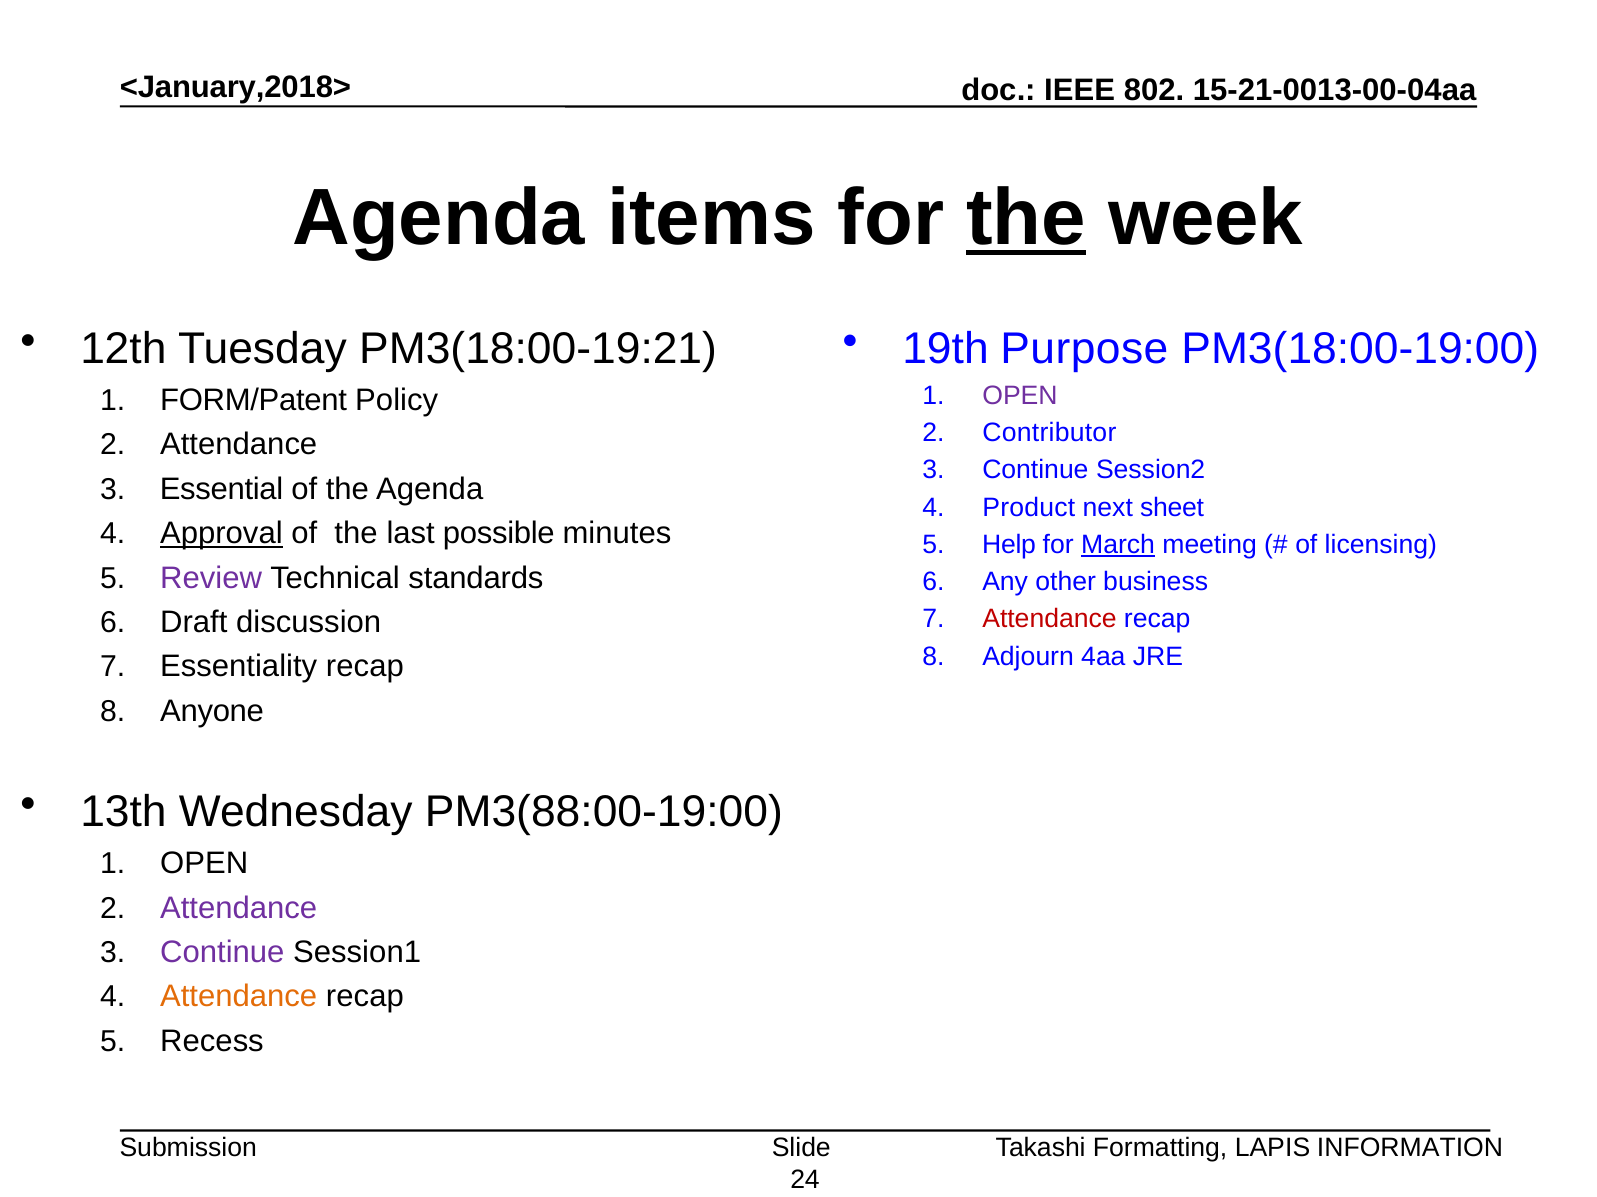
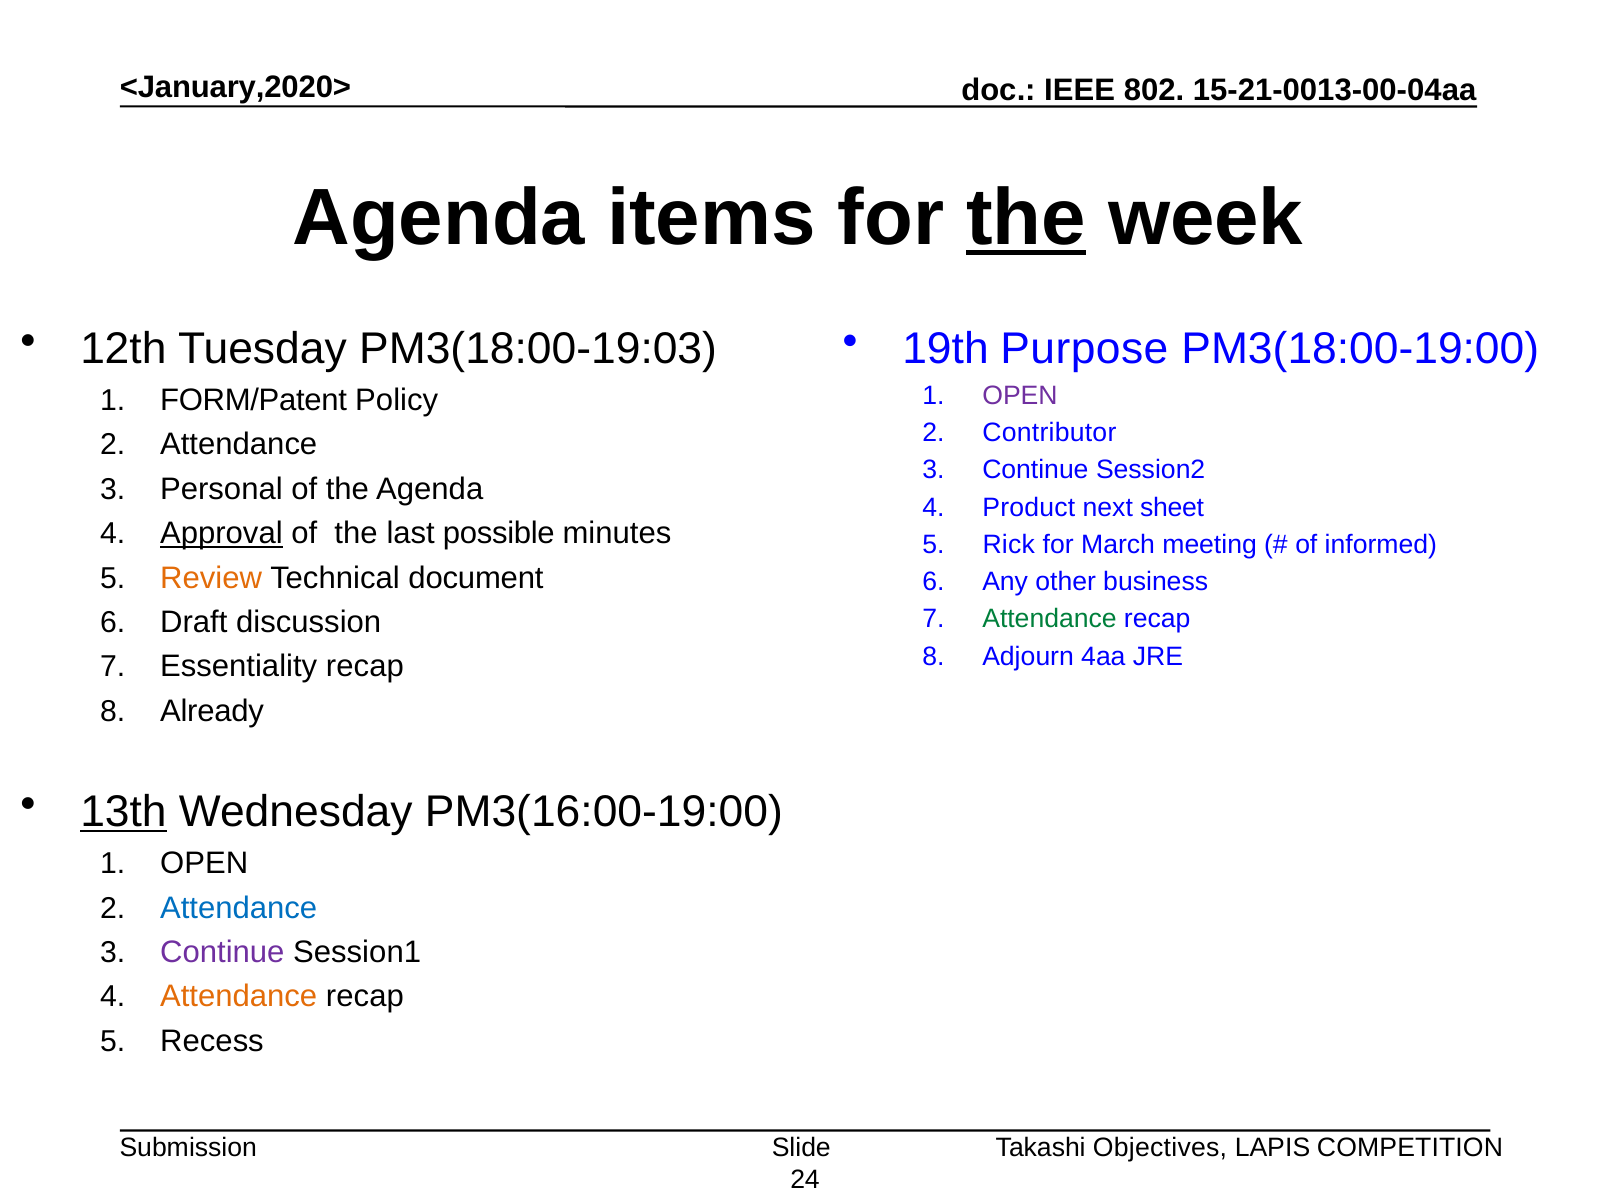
<January,2018>: <January,2018> -> <January,2020>
PM3(18:00-19:21: PM3(18:00-19:21 -> PM3(18:00-19:03
Essential: Essential -> Personal
Help: Help -> Rick
March underline: present -> none
licensing: licensing -> informed
Review colour: purple -> orange
standards: standards -> document
Attendance at (1050, 620) colour: red -> green
Anyone: Anyone -> Already
13th underline: none -> present
PM3(88:00-19:00: PM3(88:00-19:00 -> PM3(16:00-19:00
Attendance at (239, 908) colour: purple -> blue
Formatting: Formatting -> Objectives
INFORMATION: INFORMATION -> COMPETITION
